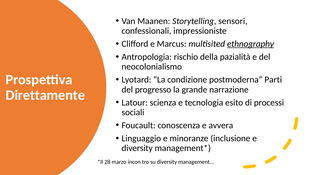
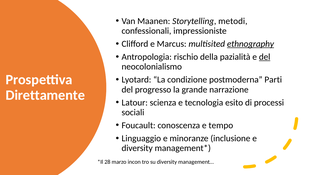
sensori: sensori -> metodi
del at (265, 57) underline: none -> present
avvera: avvera -> tempo
